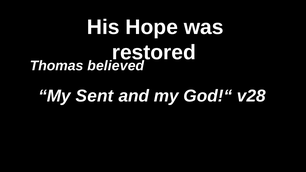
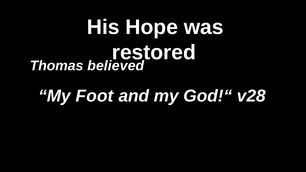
Sent: Sent -> Foot
